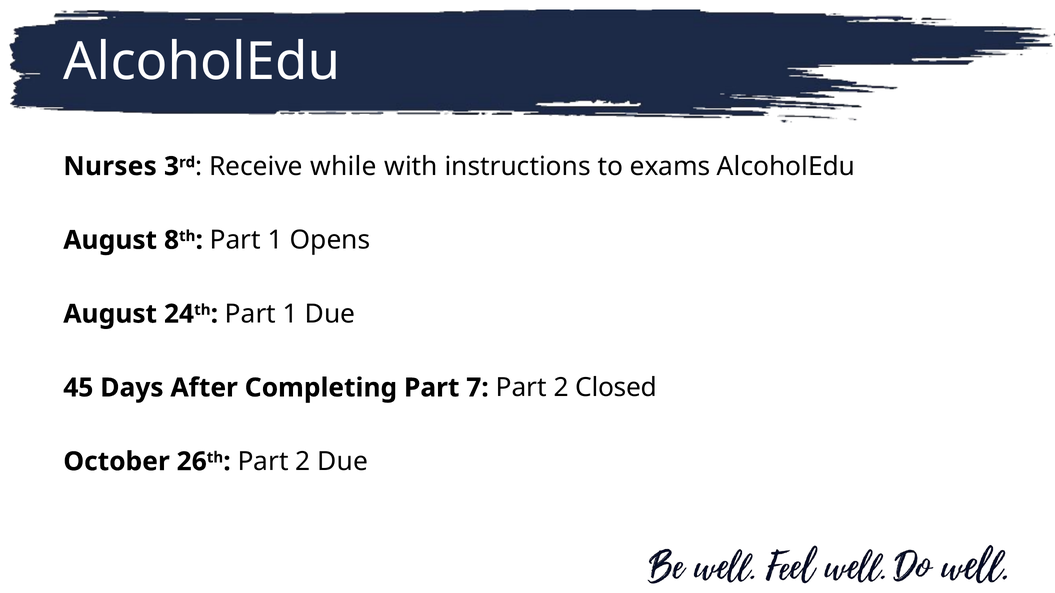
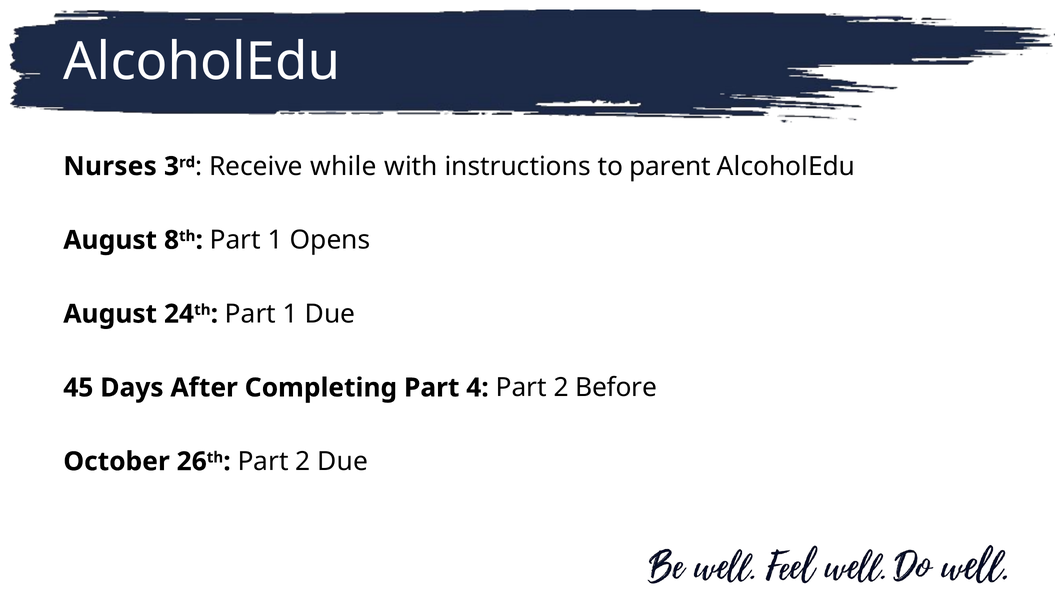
exams: exams -> parent
7: 7 -> 4
Closed: Closed -> Before
